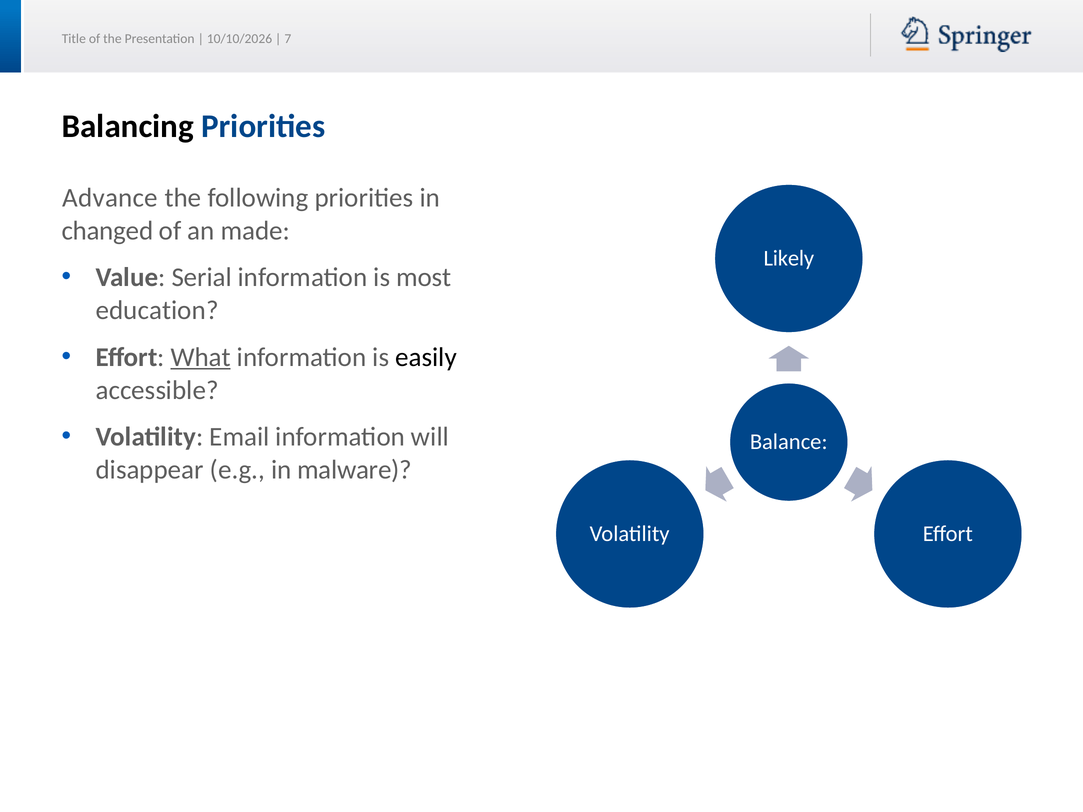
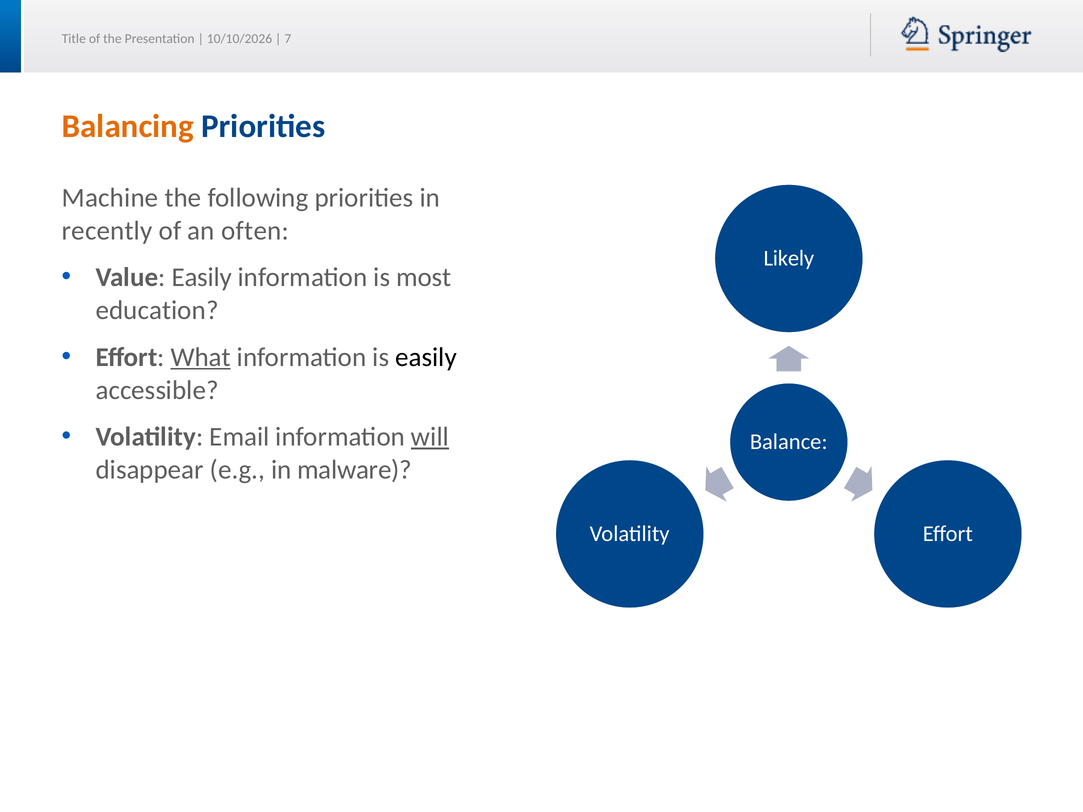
Balancing colour: black -> orange
Advance: Advance -> Machine
changed: changed -> recently
made: made -> often
Value Serial: Serial -> Easily
will underline: none -> present
